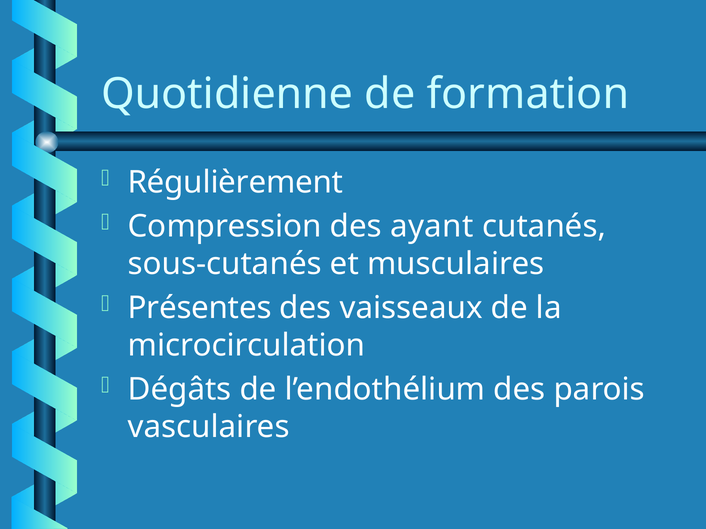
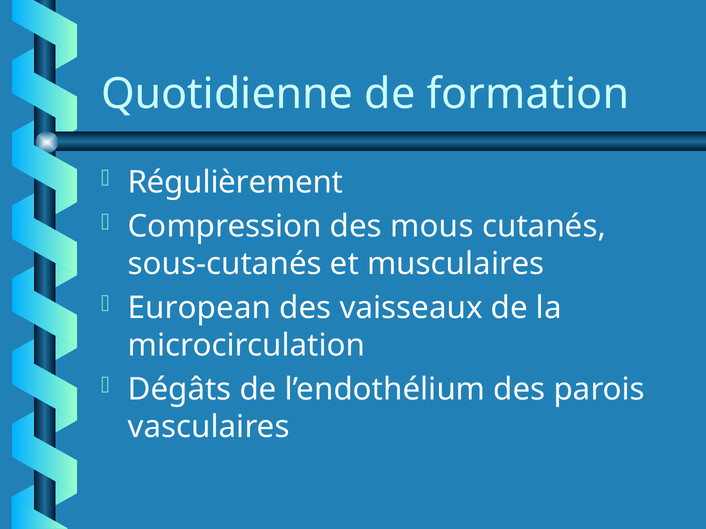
ayant: ayant -> mous
Présentes: Présentes -> European
